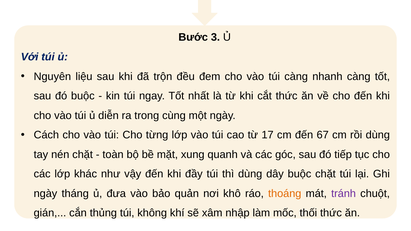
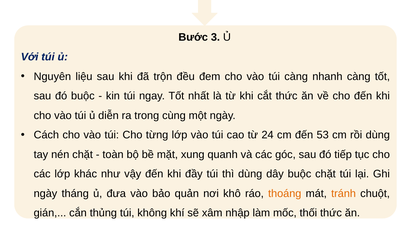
17: 17 -> 24
67: 67 -> 53
tránh colour: purple -> orange
